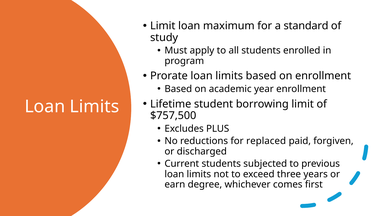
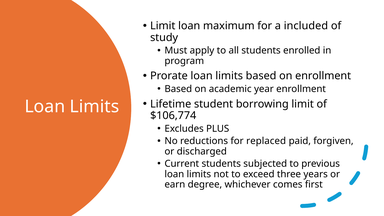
standard: standard -> included
$757,500: $757,500 -> $106,774
